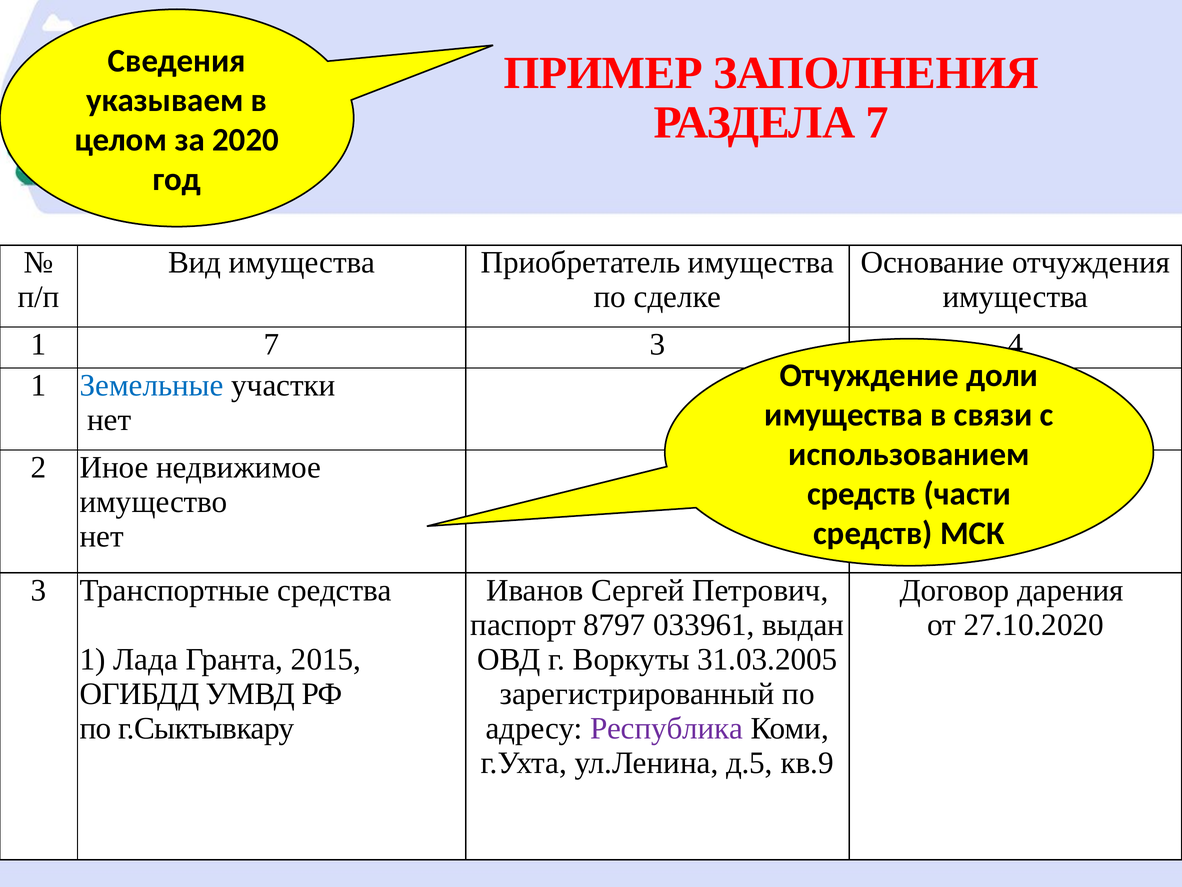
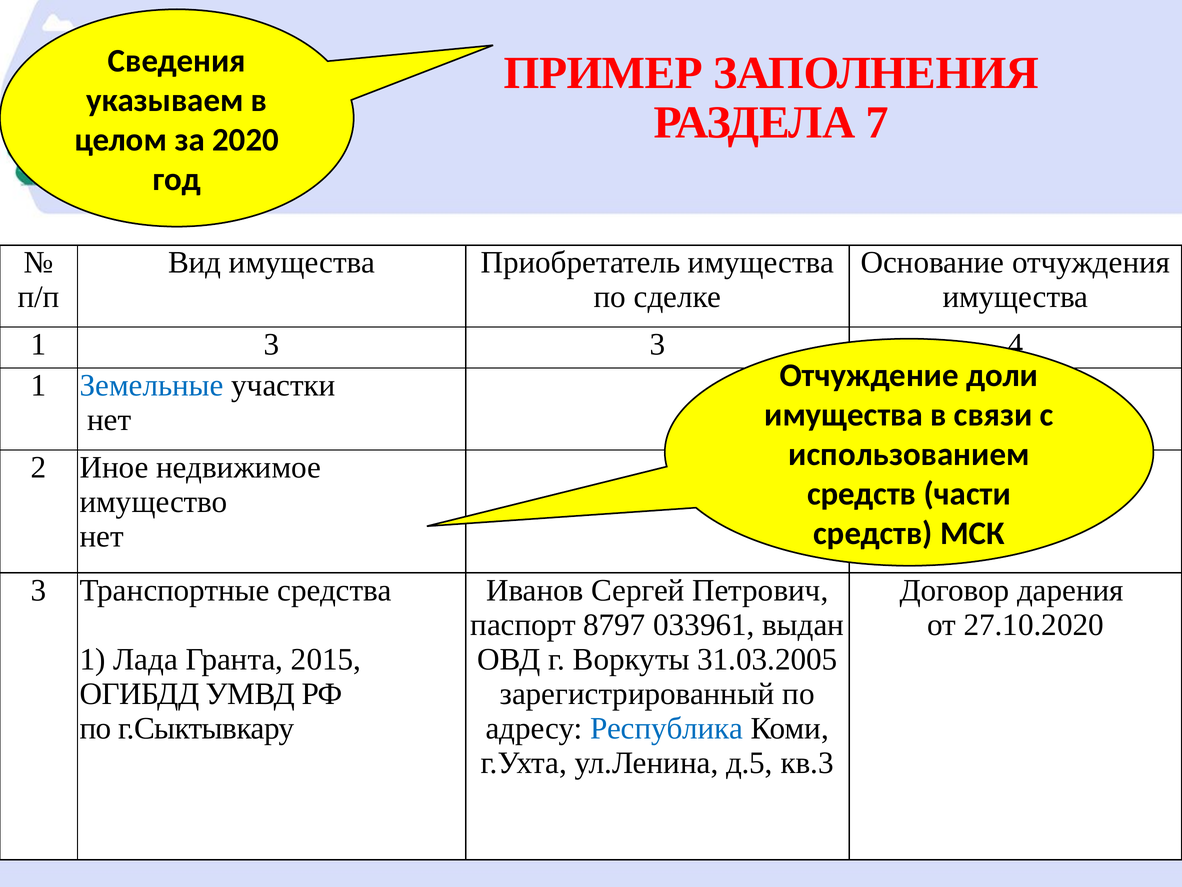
1 7: 7 -> 3
Республика colour: purple -> blue
кв.9: кв.9 -> кв.3
